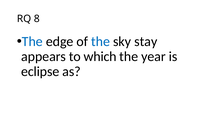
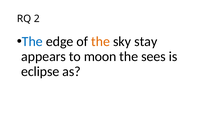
8: 8 -> 2
the at (101, 41) colour: blue -> orange
which: which -> moon
year: year -> sees
